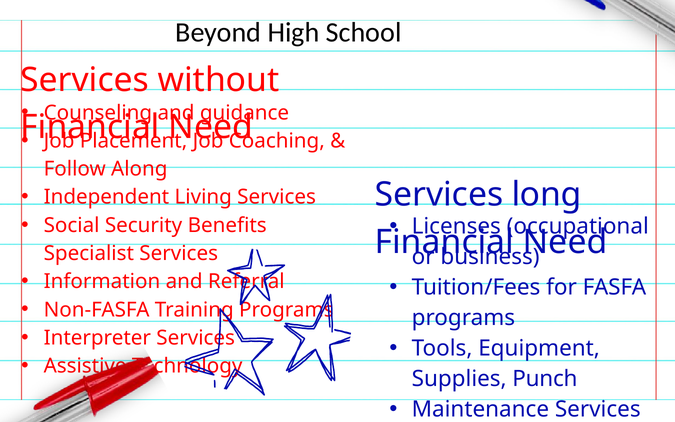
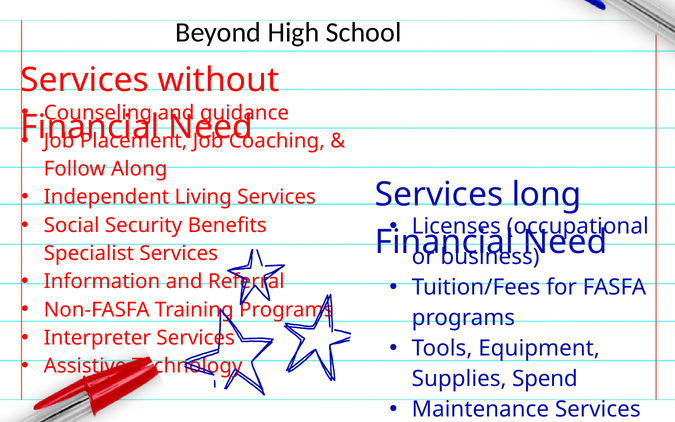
Punch: Punch -> Spend
